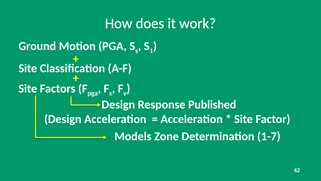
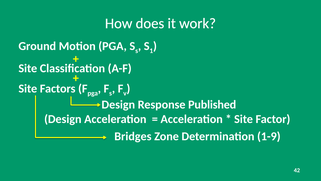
Models: Models -> Bridges
1-7: 1-7 -> 1-9
